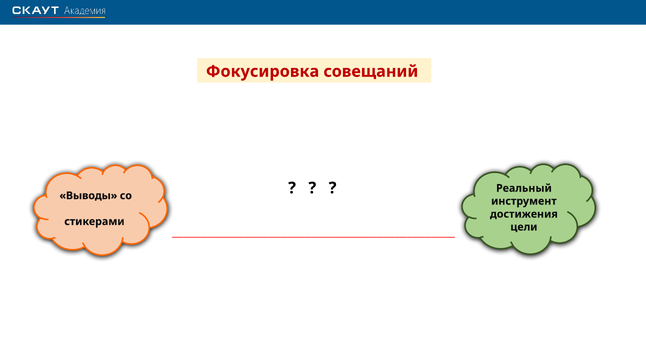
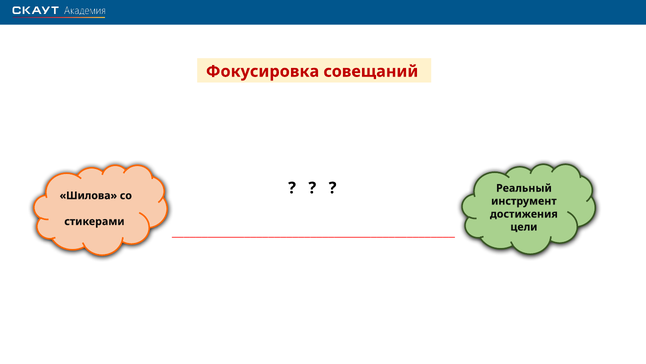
Выводы: Выводы -> Шилова
